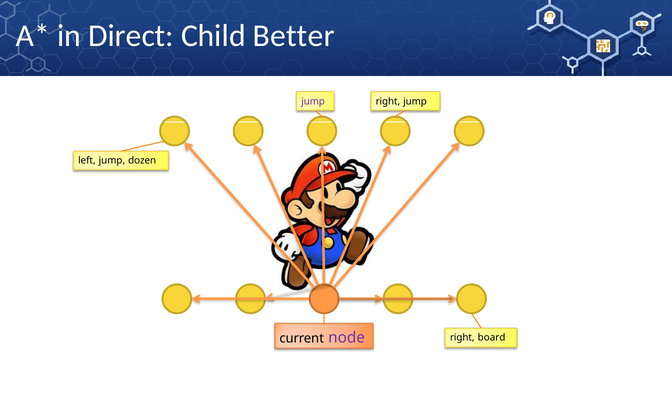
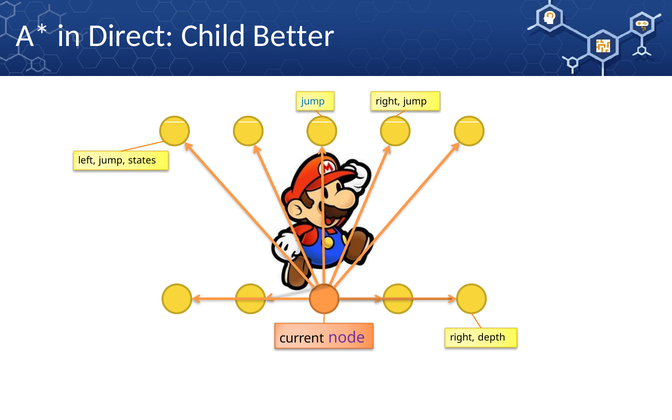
jump at (313, 101) colour: purple -> blue
dozen: dozen -> states
board: board -> depth
